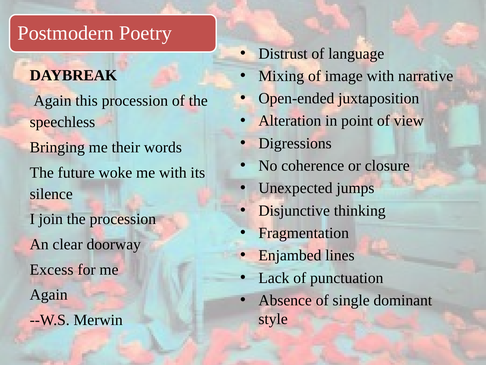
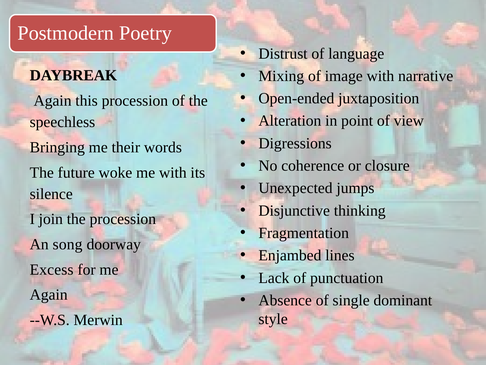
clear: clear -> song
